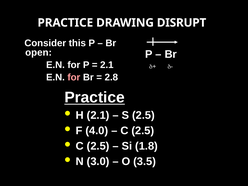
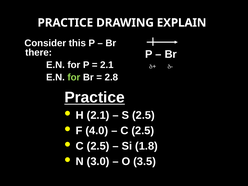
DISRUPT: DISRUPT -> EXPLAIN
open: open -> there
for at (74, 77) colour: pink -> light green
